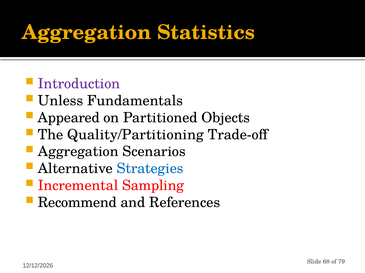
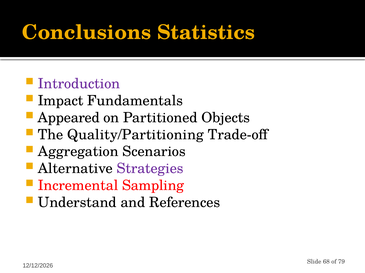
Aggregation at (87, 33): Aggregation -> Conclusions
Unless: Unless -> Impact
Strategies colour: blue -> purple
Recommend: Recommend -> Understand
